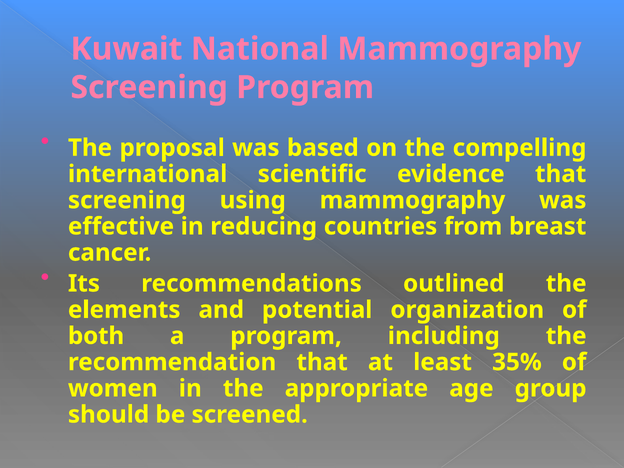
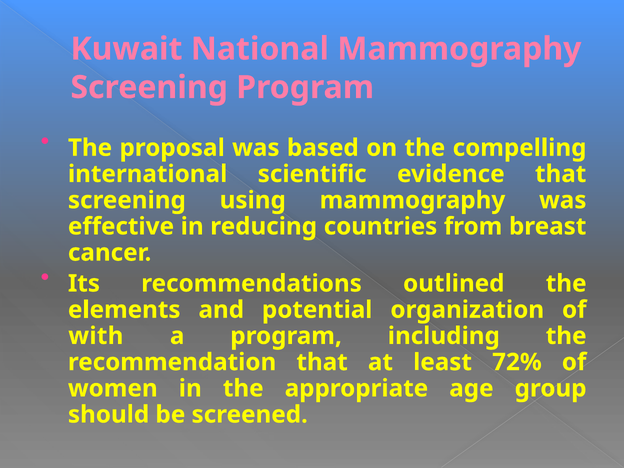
both: both -> with
35%: 35% -> 72%
